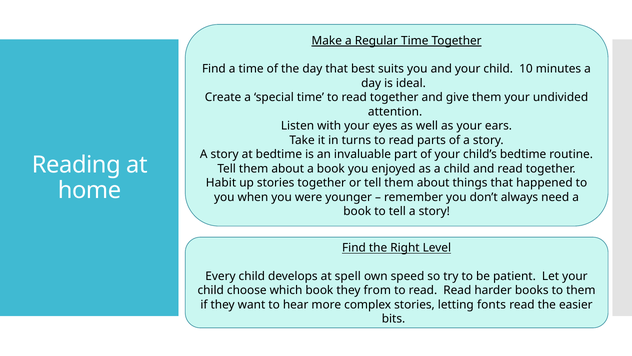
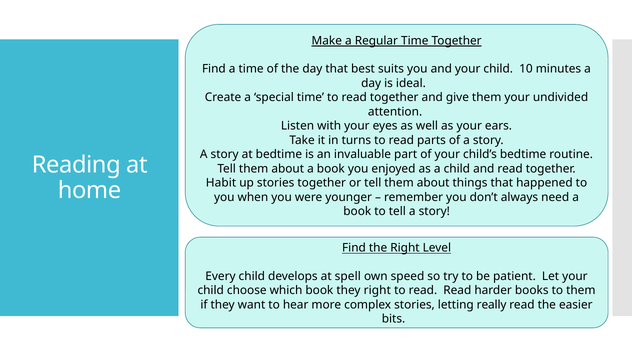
they from: from -> right
fonts: fonts -> really
